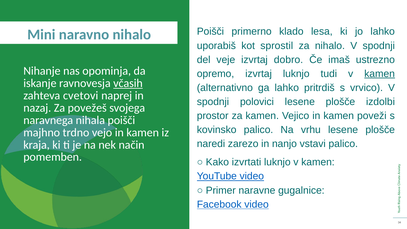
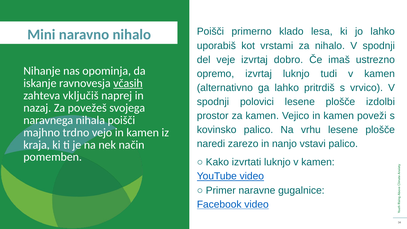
sprostil: sprostil -> vrstami
kamen at (380, 74) underline: present -> none
cvetovi: cvetovi -> vključiš
